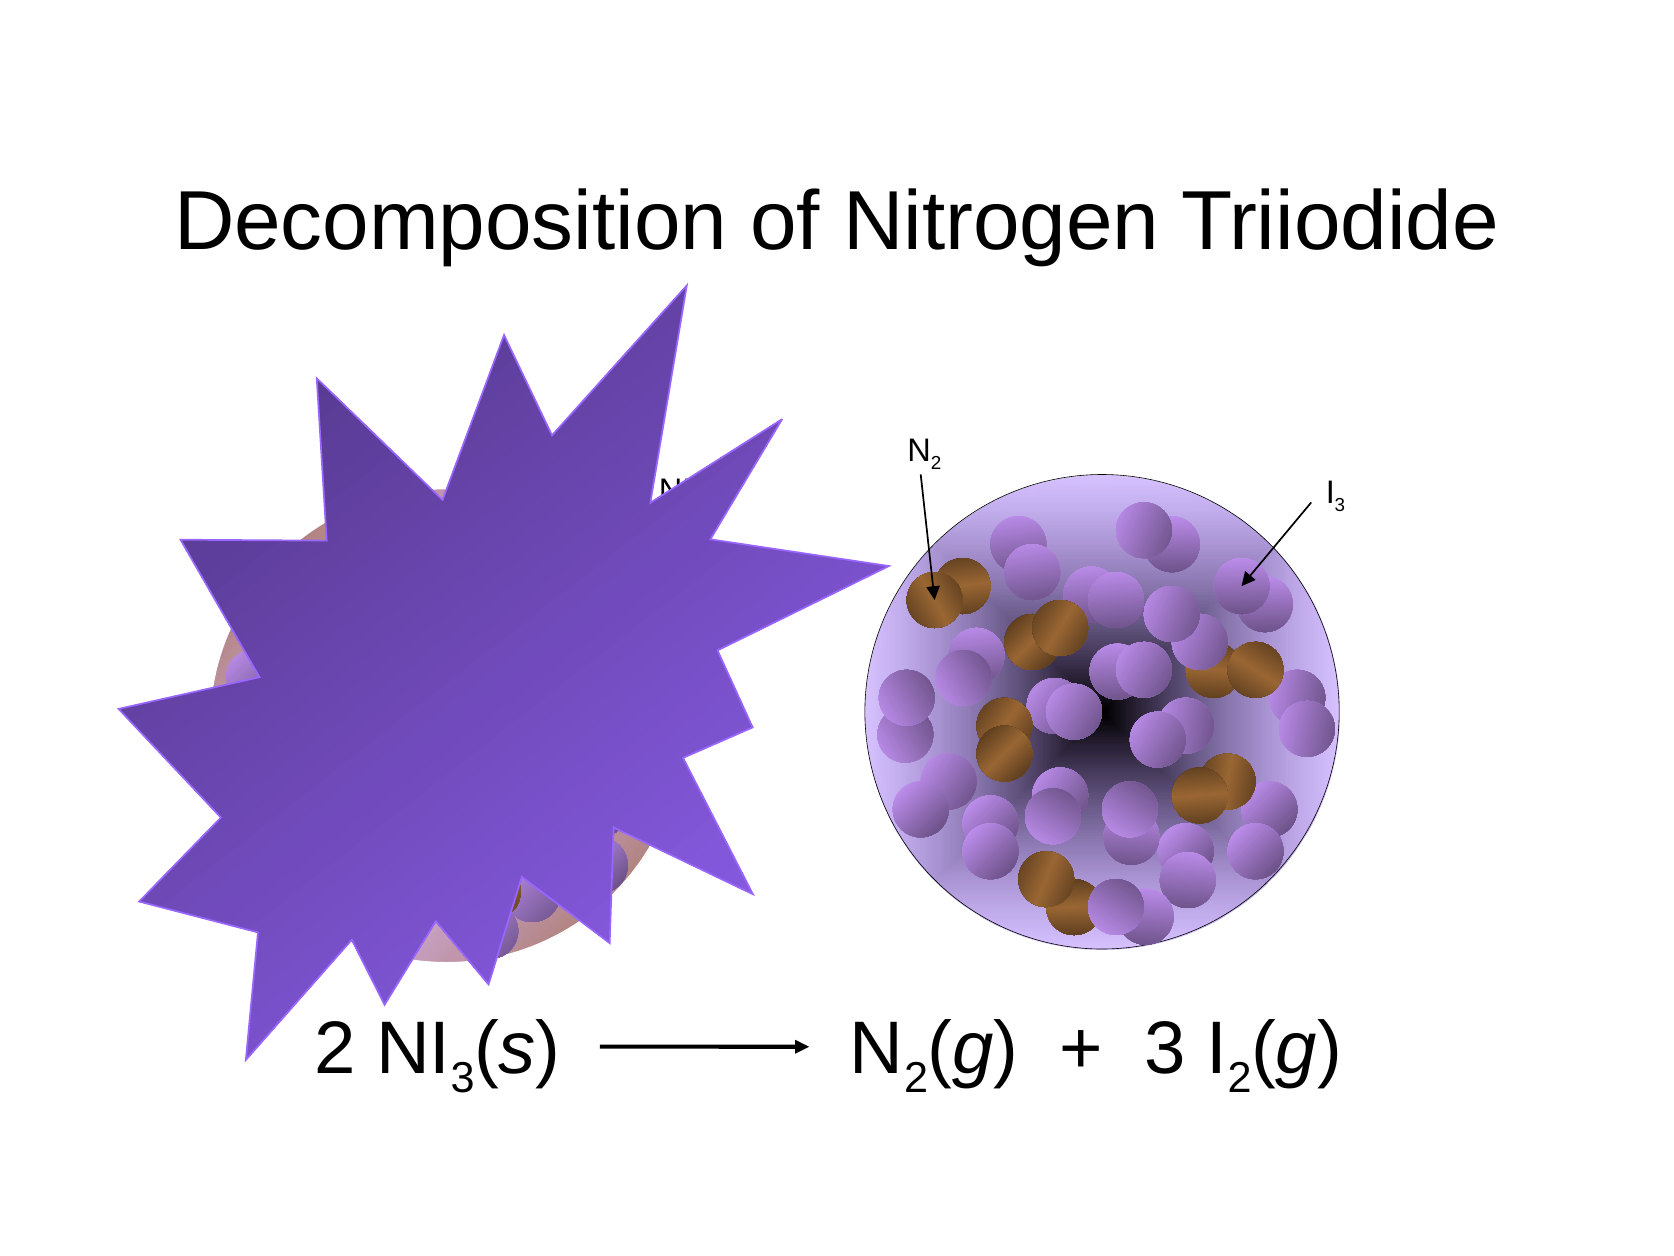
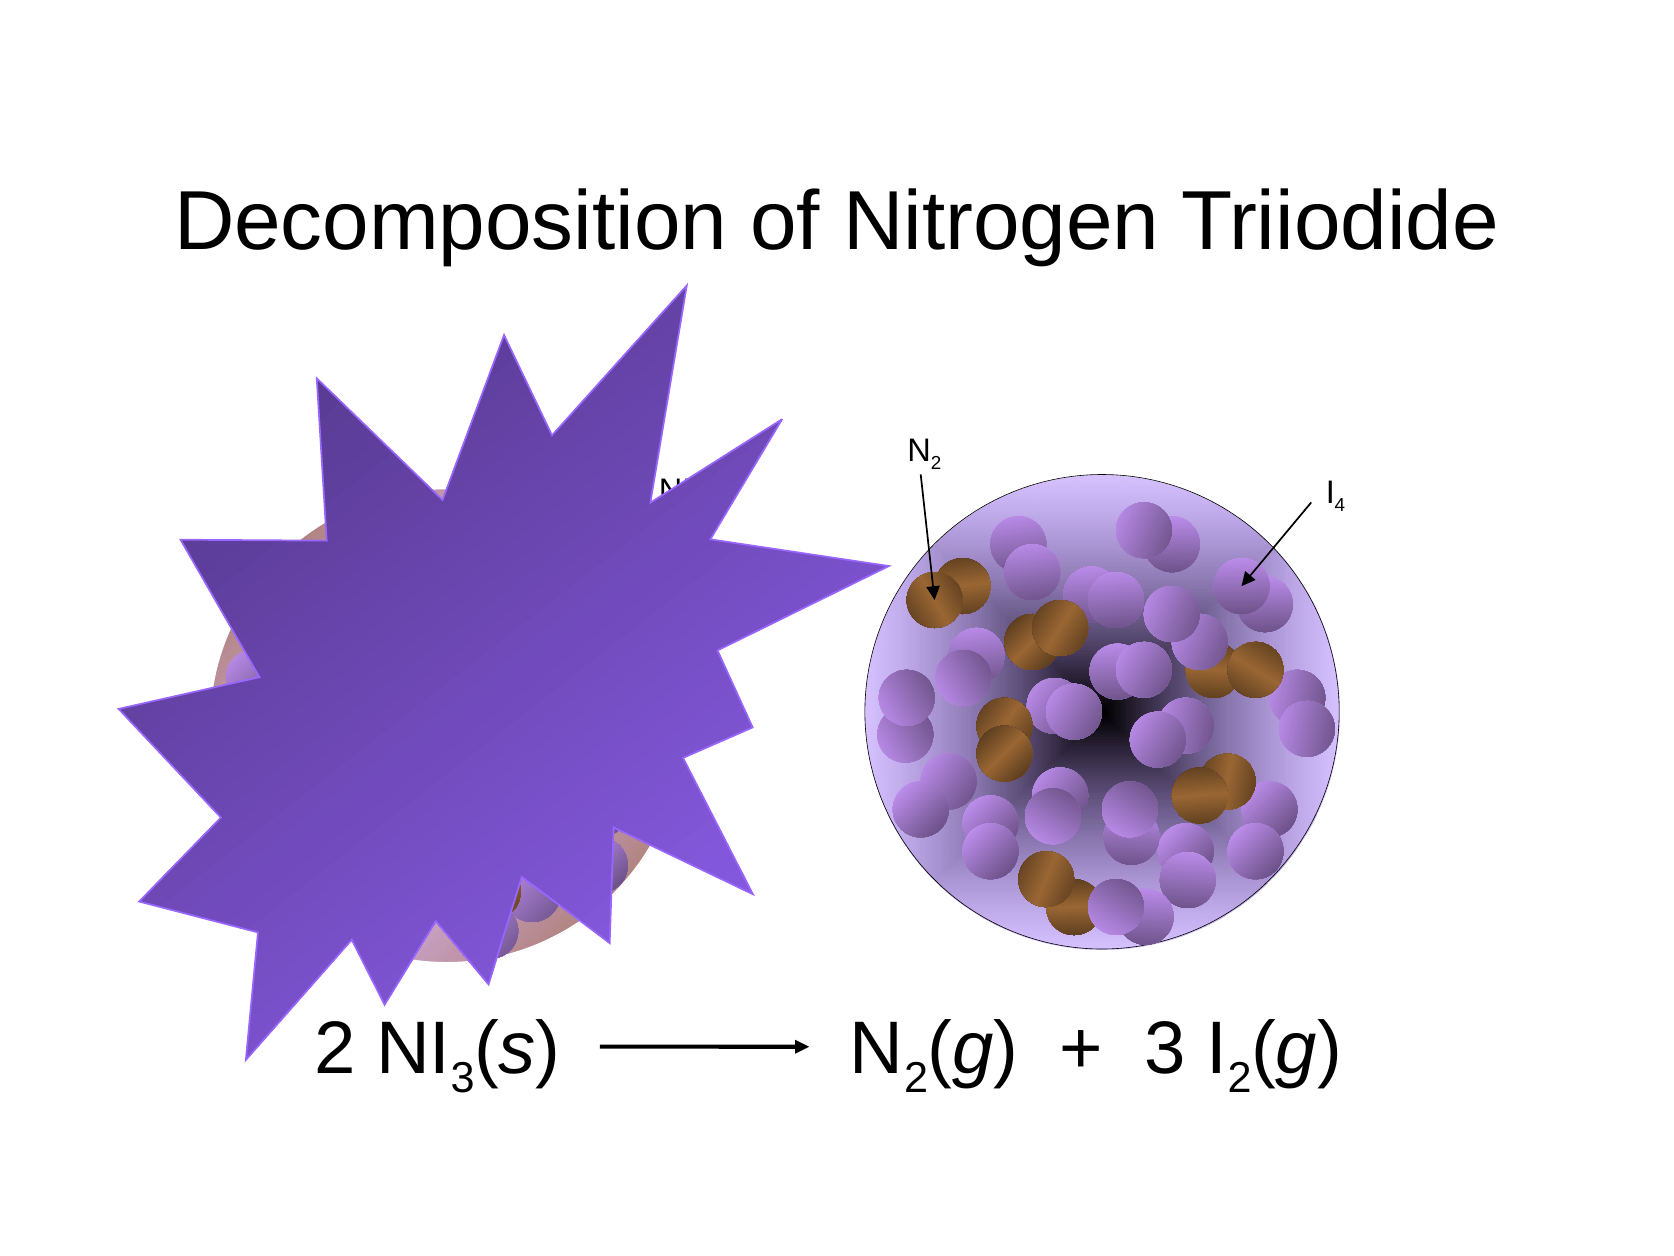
3 at (1340, 505): 3 -> 4
